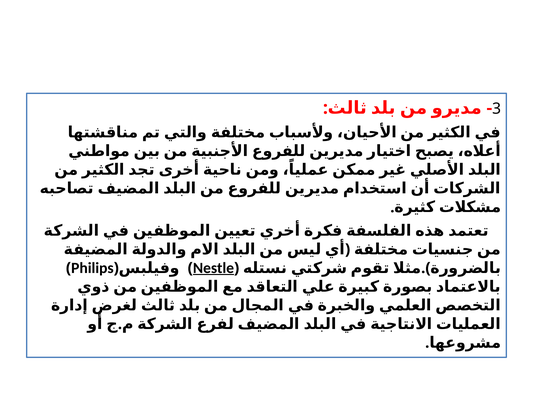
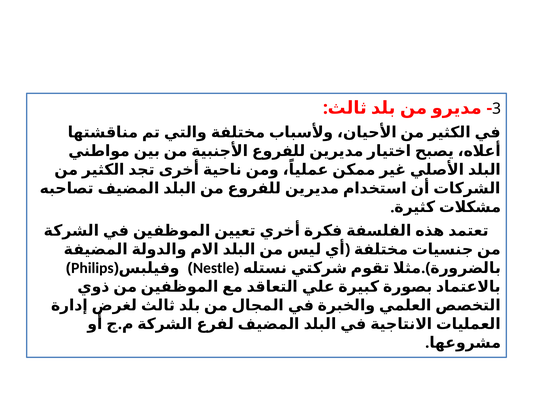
Nestle underline: present -> none
